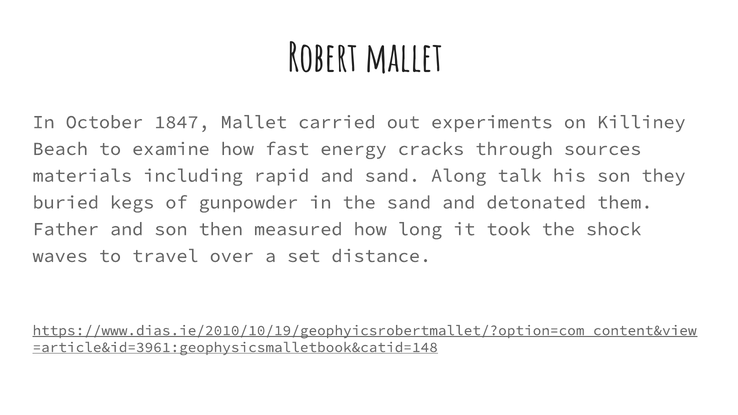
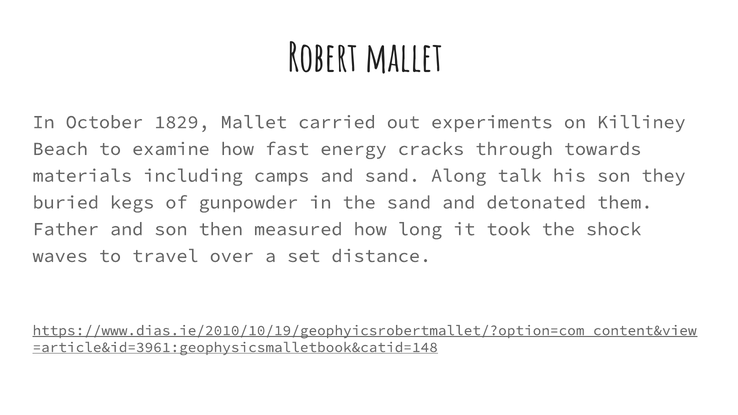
1847: 1847 -> 1829
sources: sources -> towards
rapid: rapid -> camps
